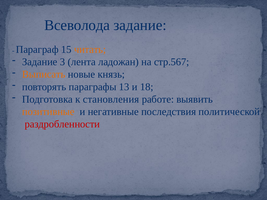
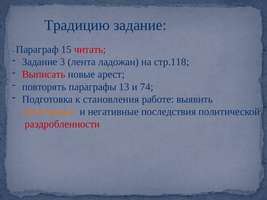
Всеволода: Всеволода -> Традицию
читать colour: orange -> red
стр.567: стр.567 -> стр.118
Выписать colour: orange -> red
князь: князь -> арест
18: 18 -> 74
